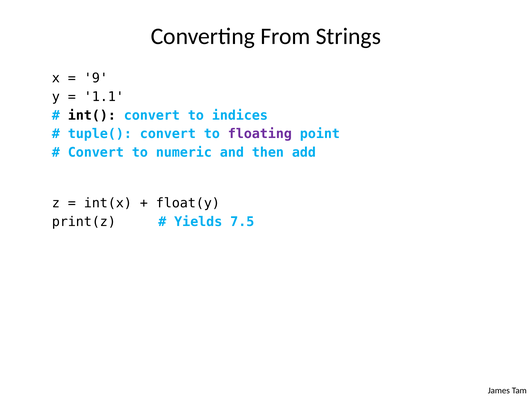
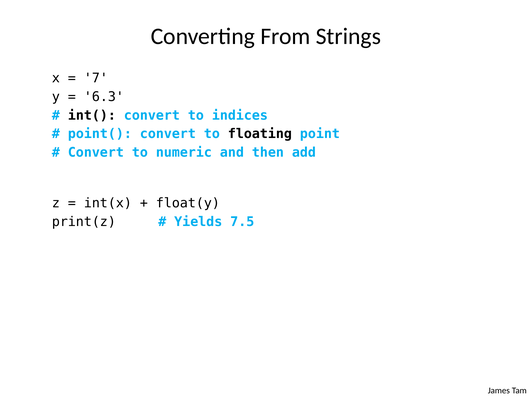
9: 9 -> 7
1.1: 1.1 -> 6.3
tuple(: tuple( -> point(
floating colour: purple -> black
